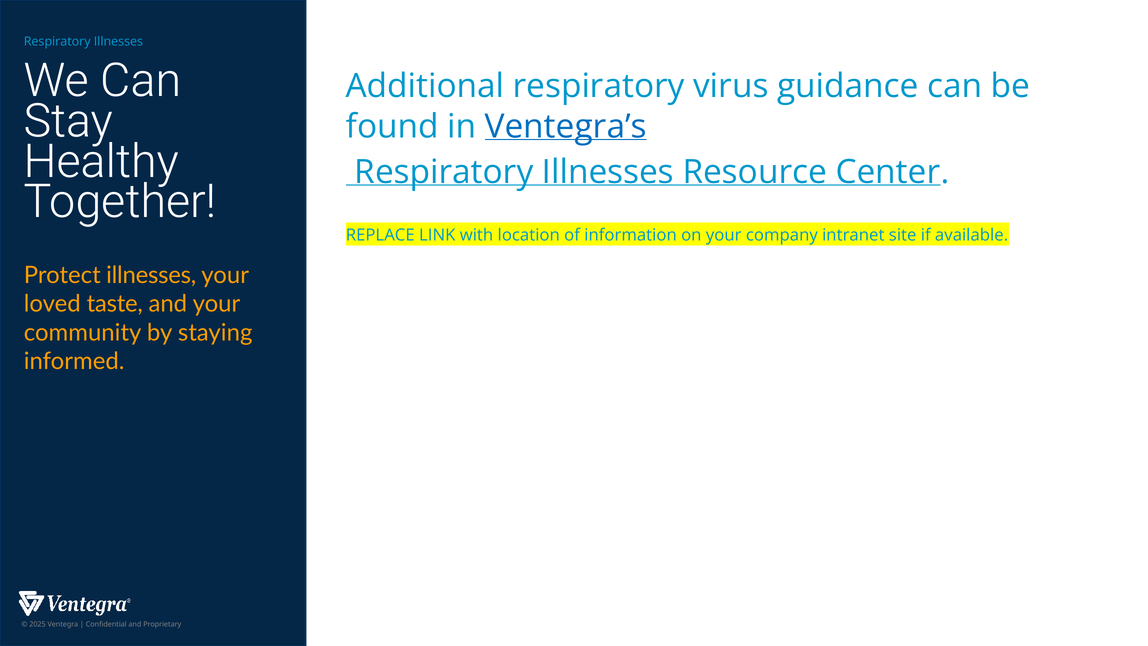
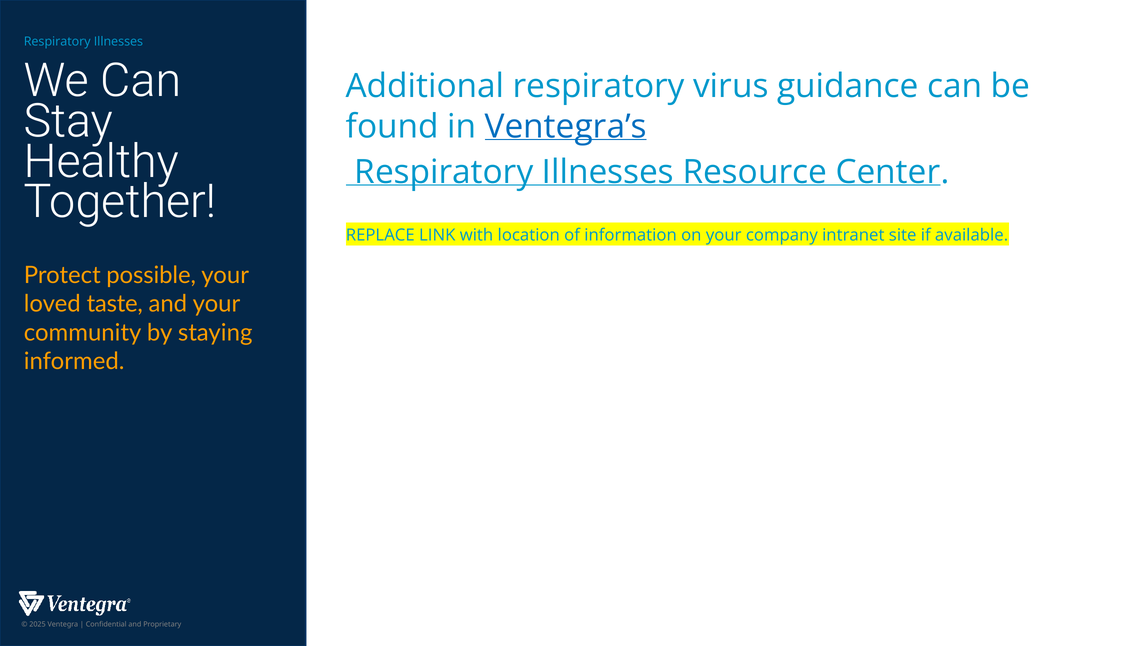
Protect illnesses: illnesses -> possible
